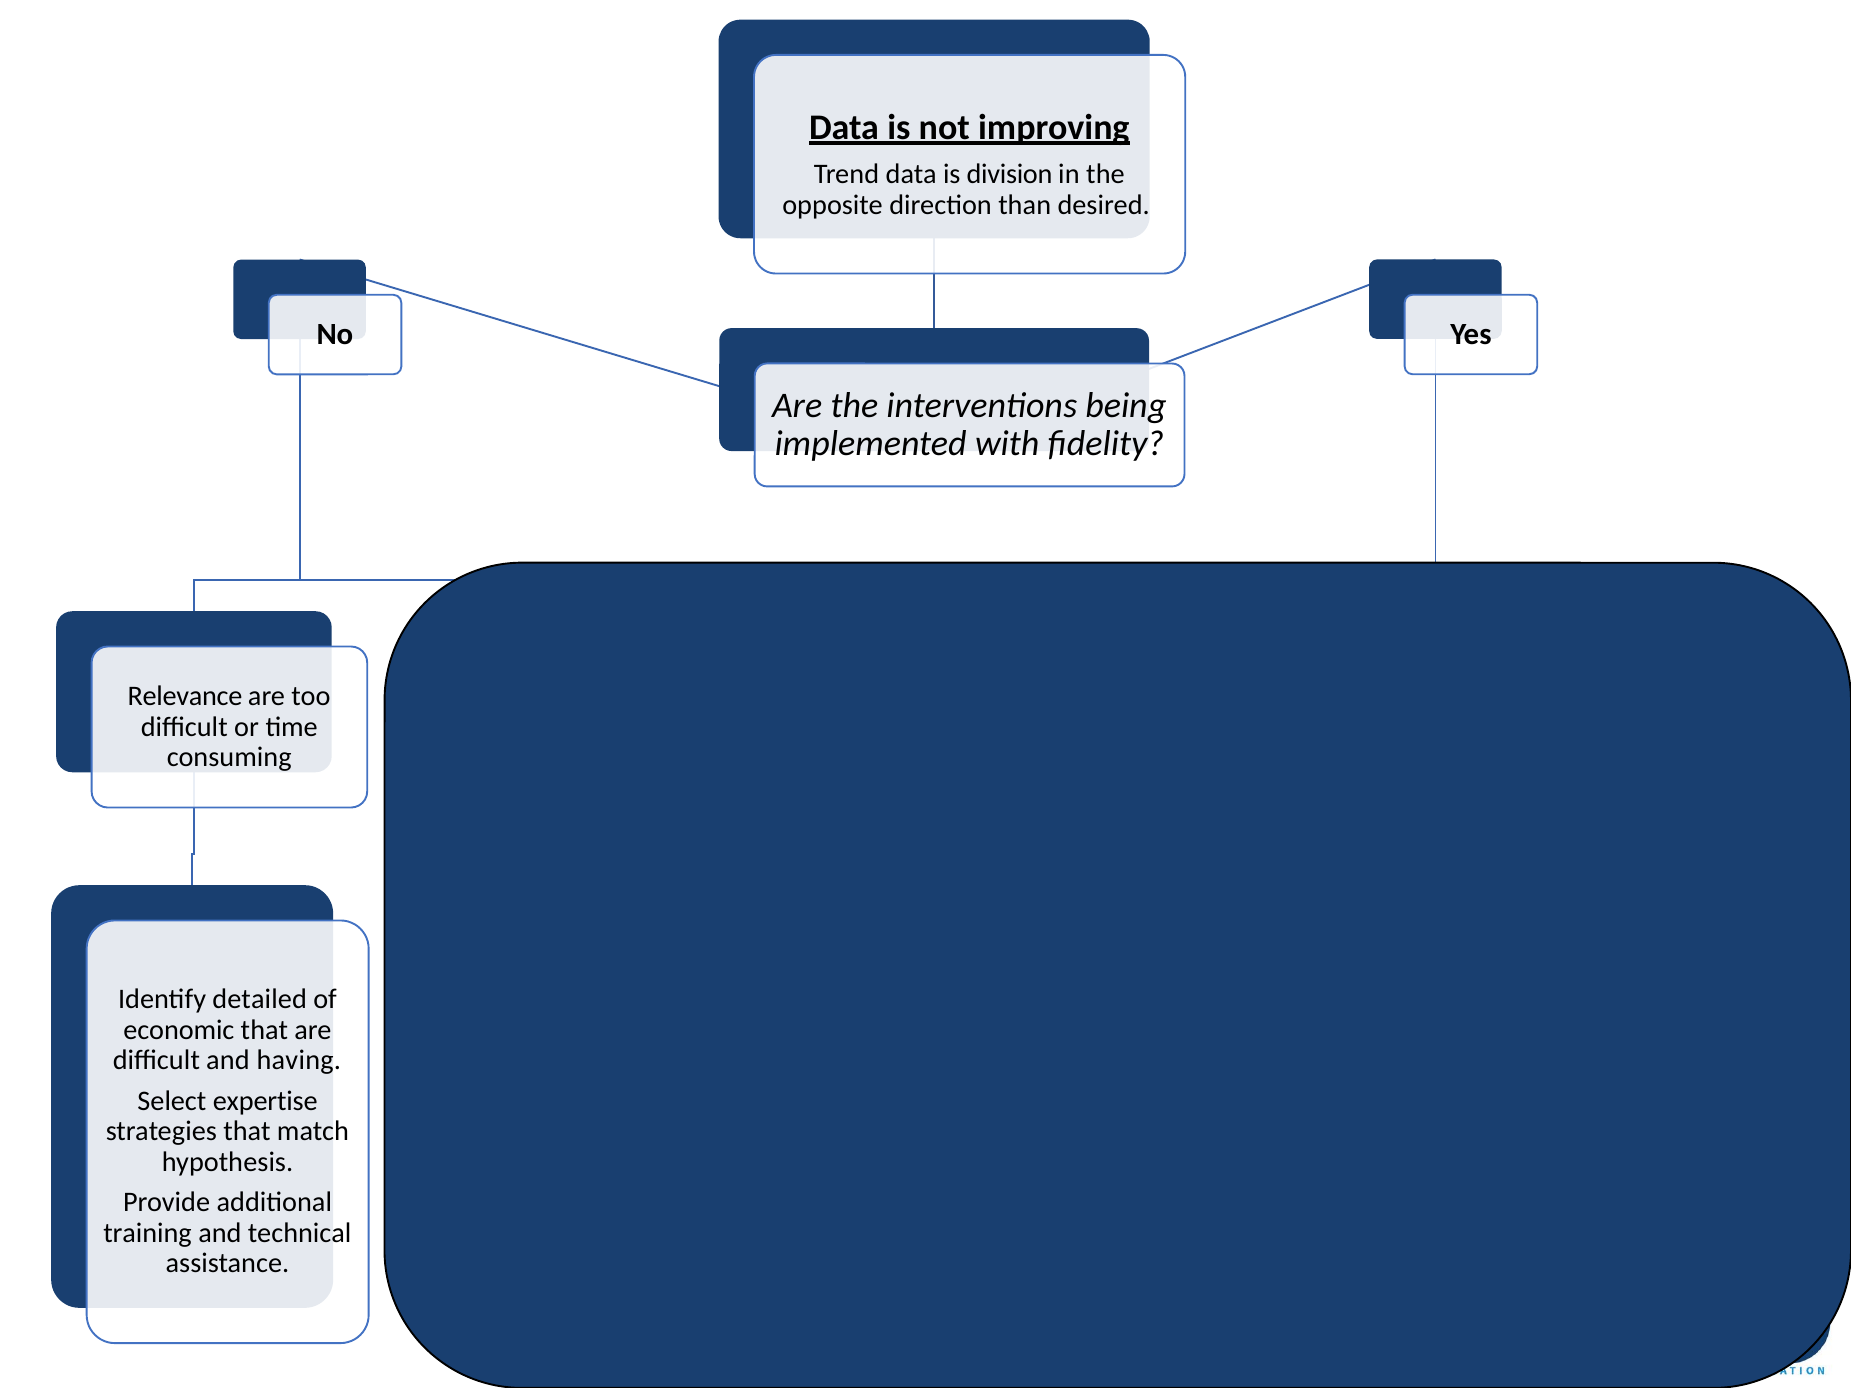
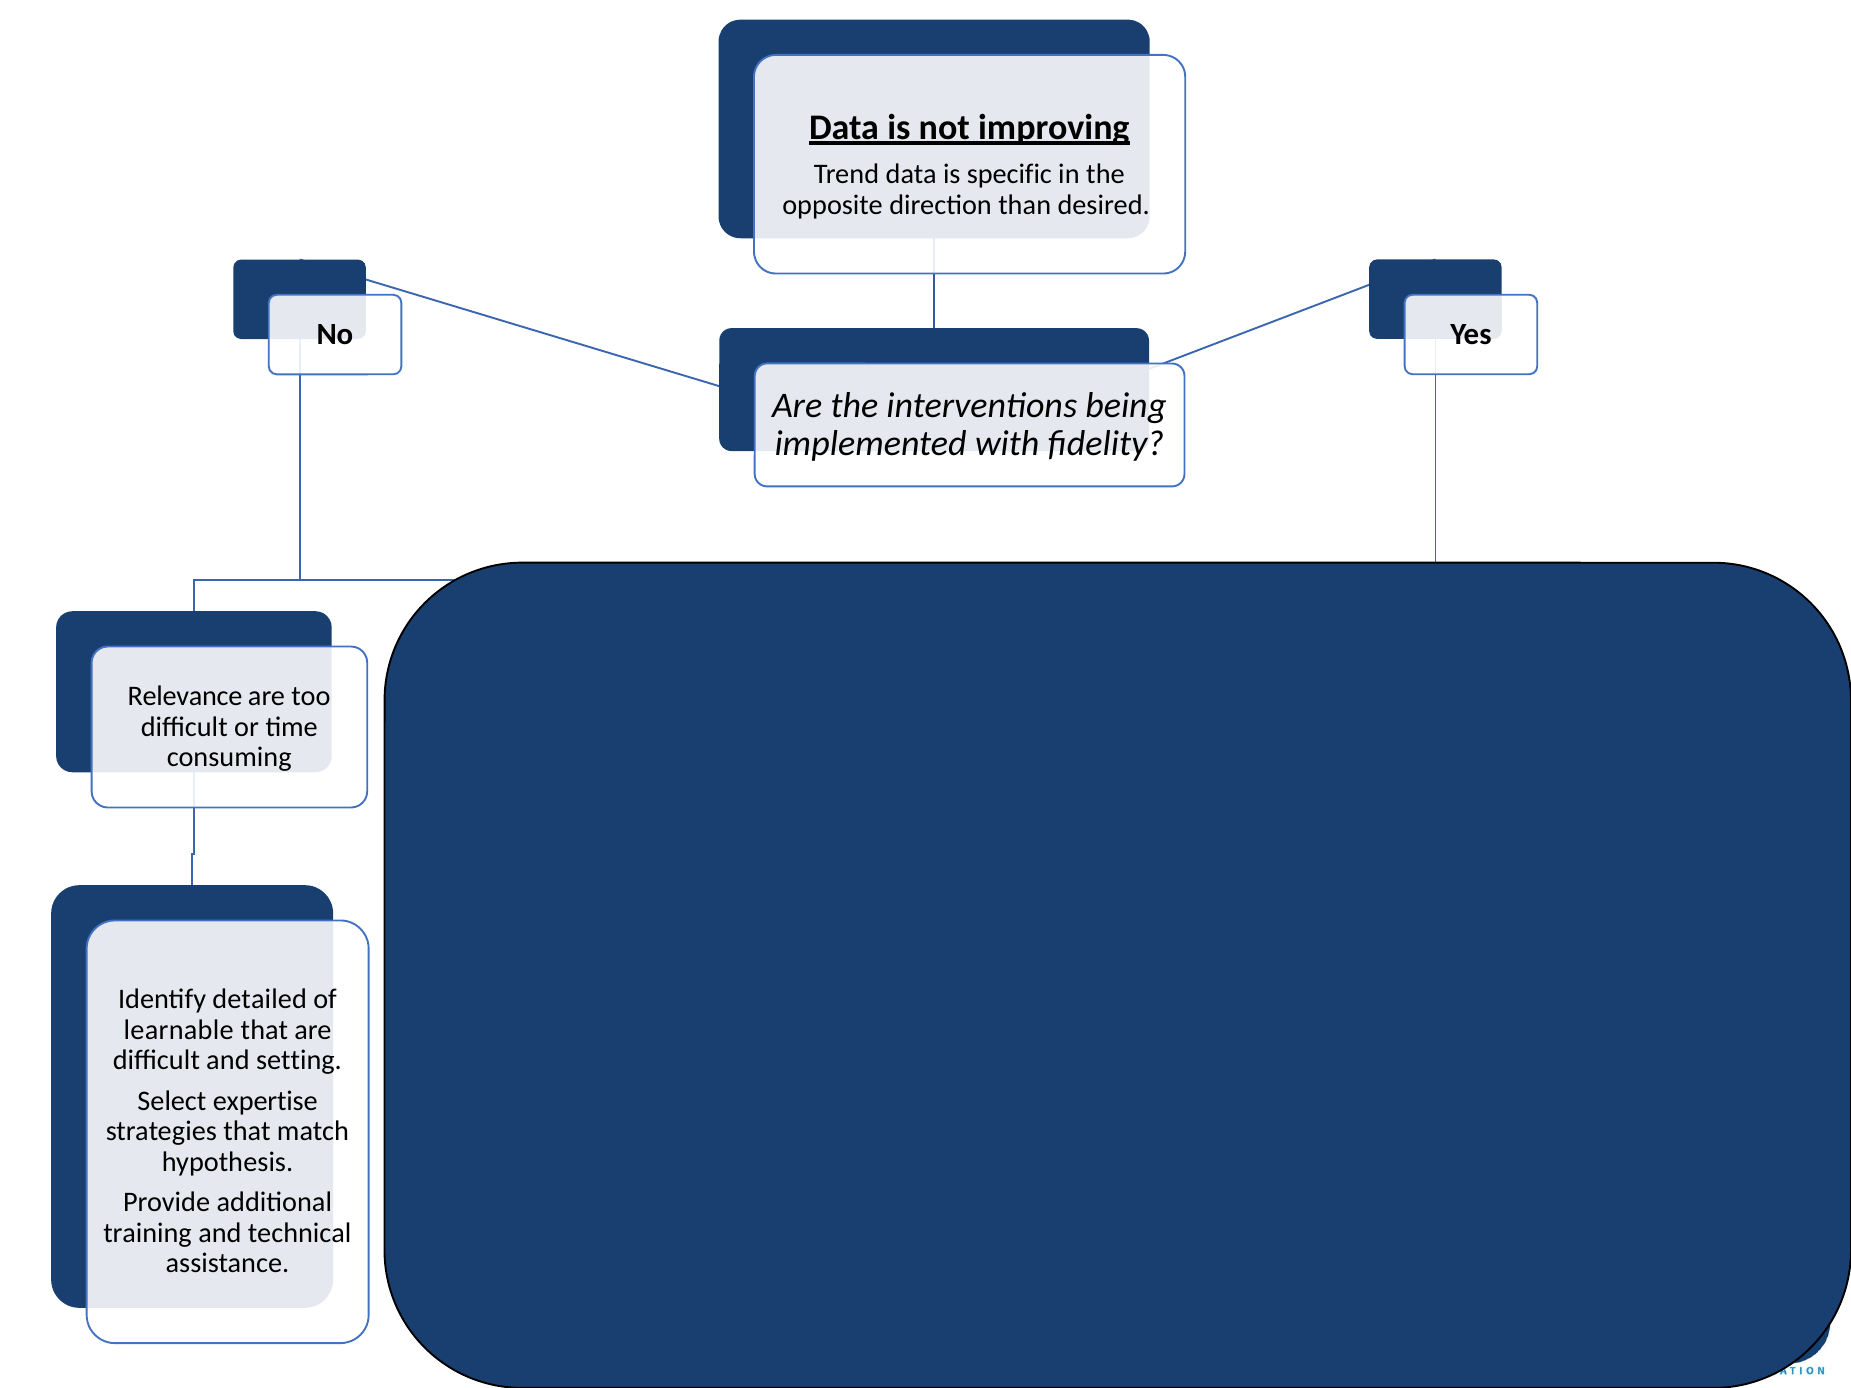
division: division -> specific
economic: economic -> learnable
having: having -> setting
